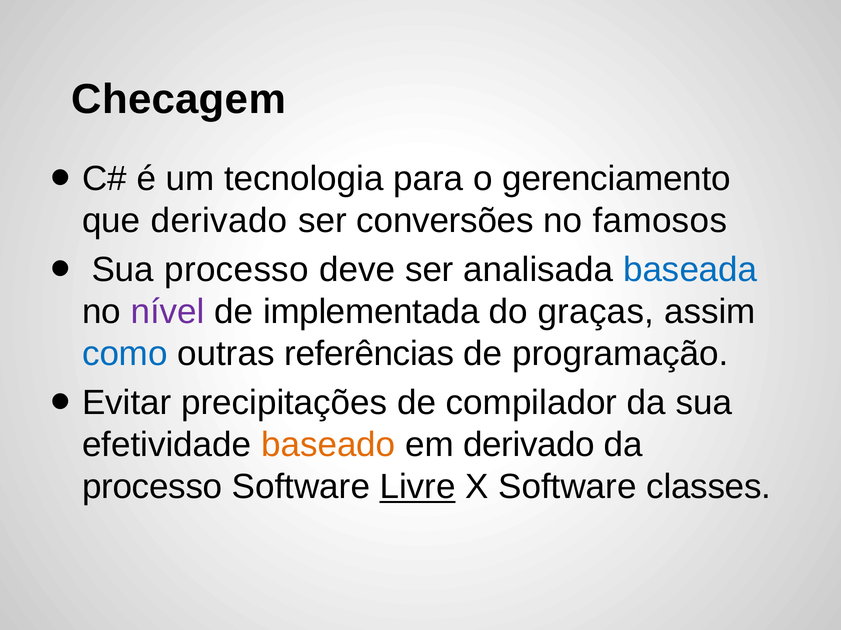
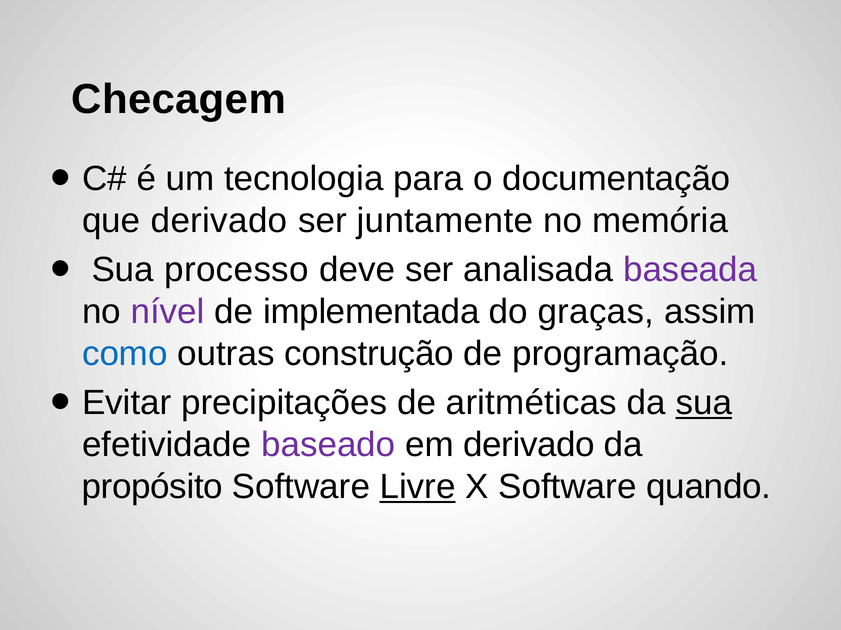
gerenciamento: gerenciamento -> documentação
conversões: conversões -> juntamente
famosos: famosos -> memória
baseada colour: blue -> purple
referências: referências -> construção
compilador: compilador -> aritméticas
sua at (704, 403) underline: none -> present
baseado colour: orange -> purple
processo at (152, 487): processo -> propósito
classes: classes -> quando
